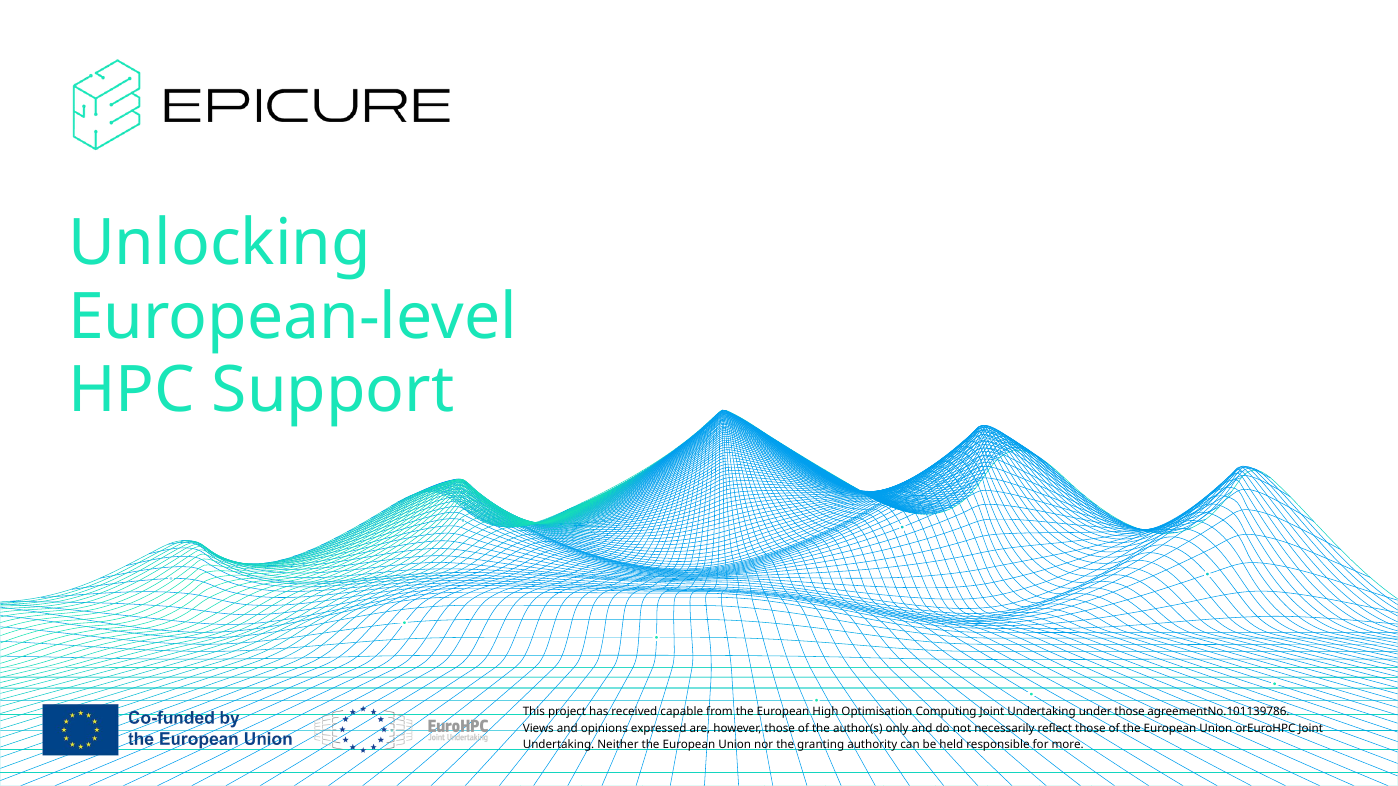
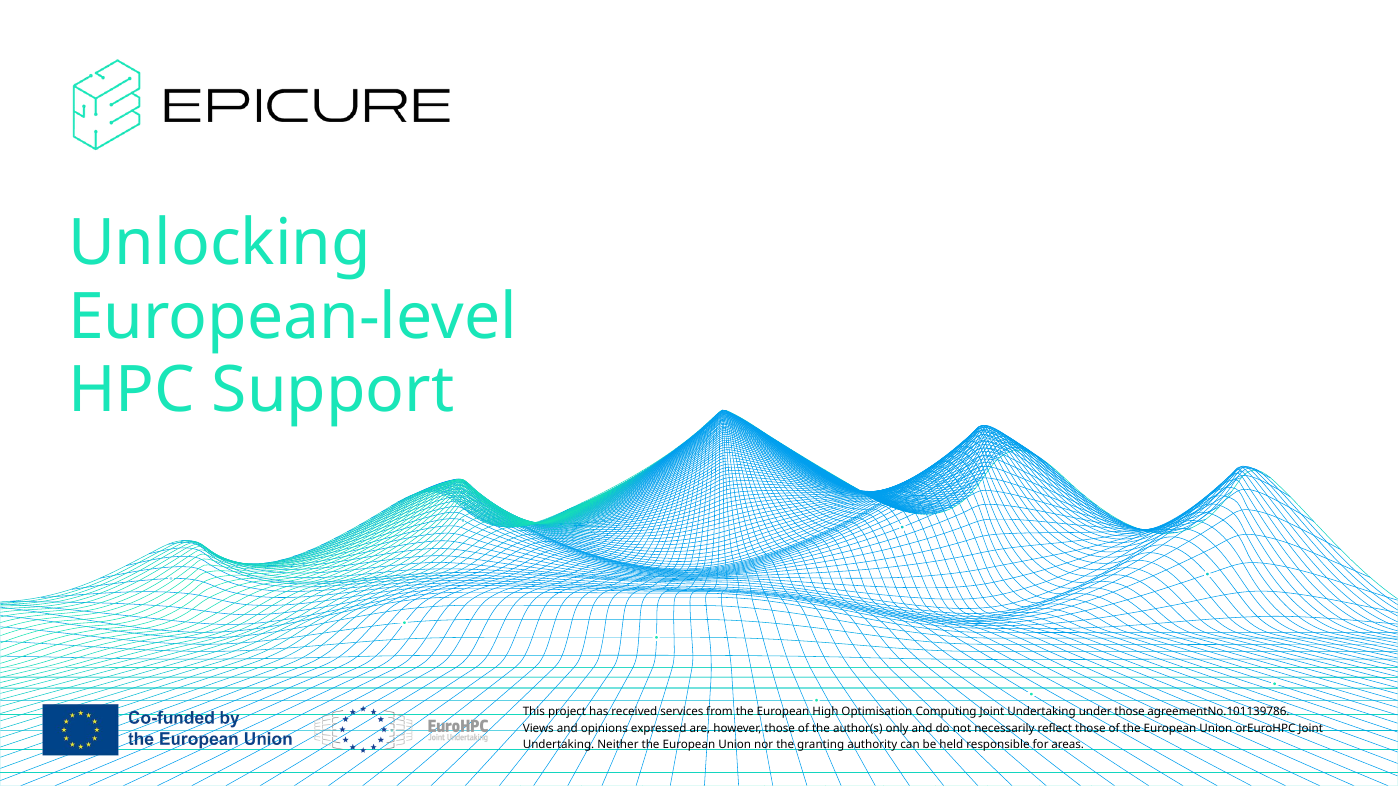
capable: capable -> services
more: more -> areas
